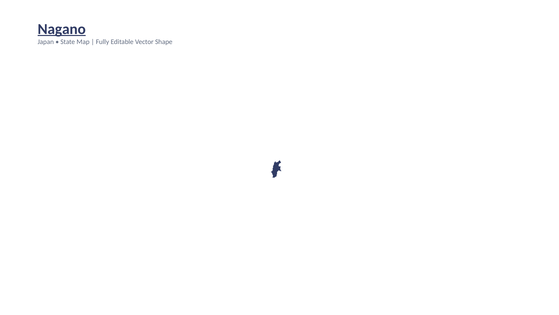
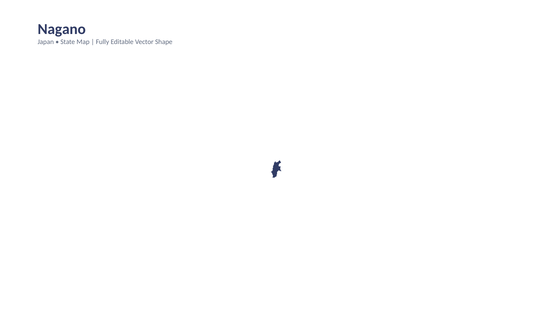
Nagano underline: present -> none
